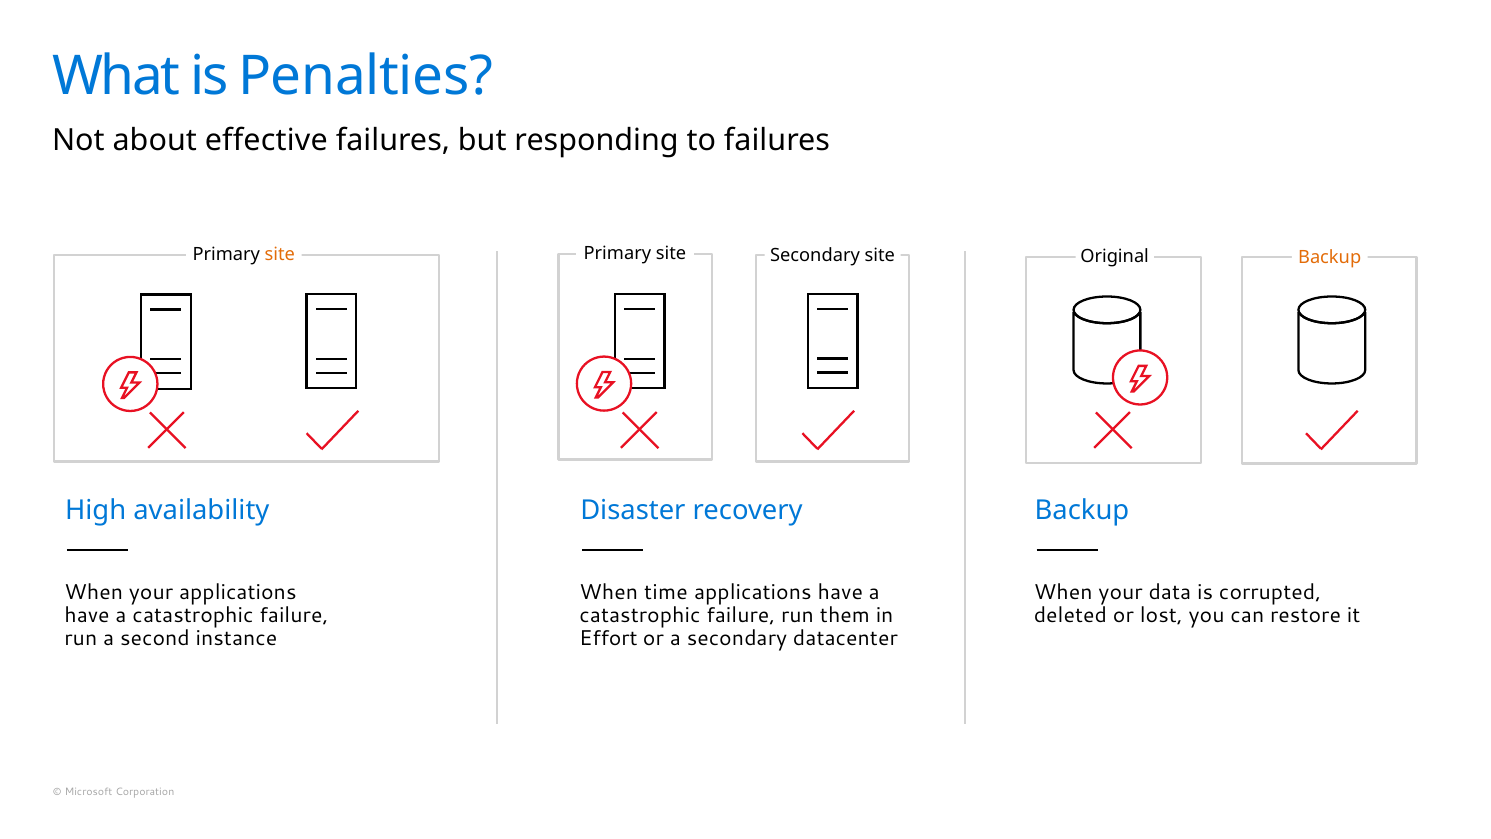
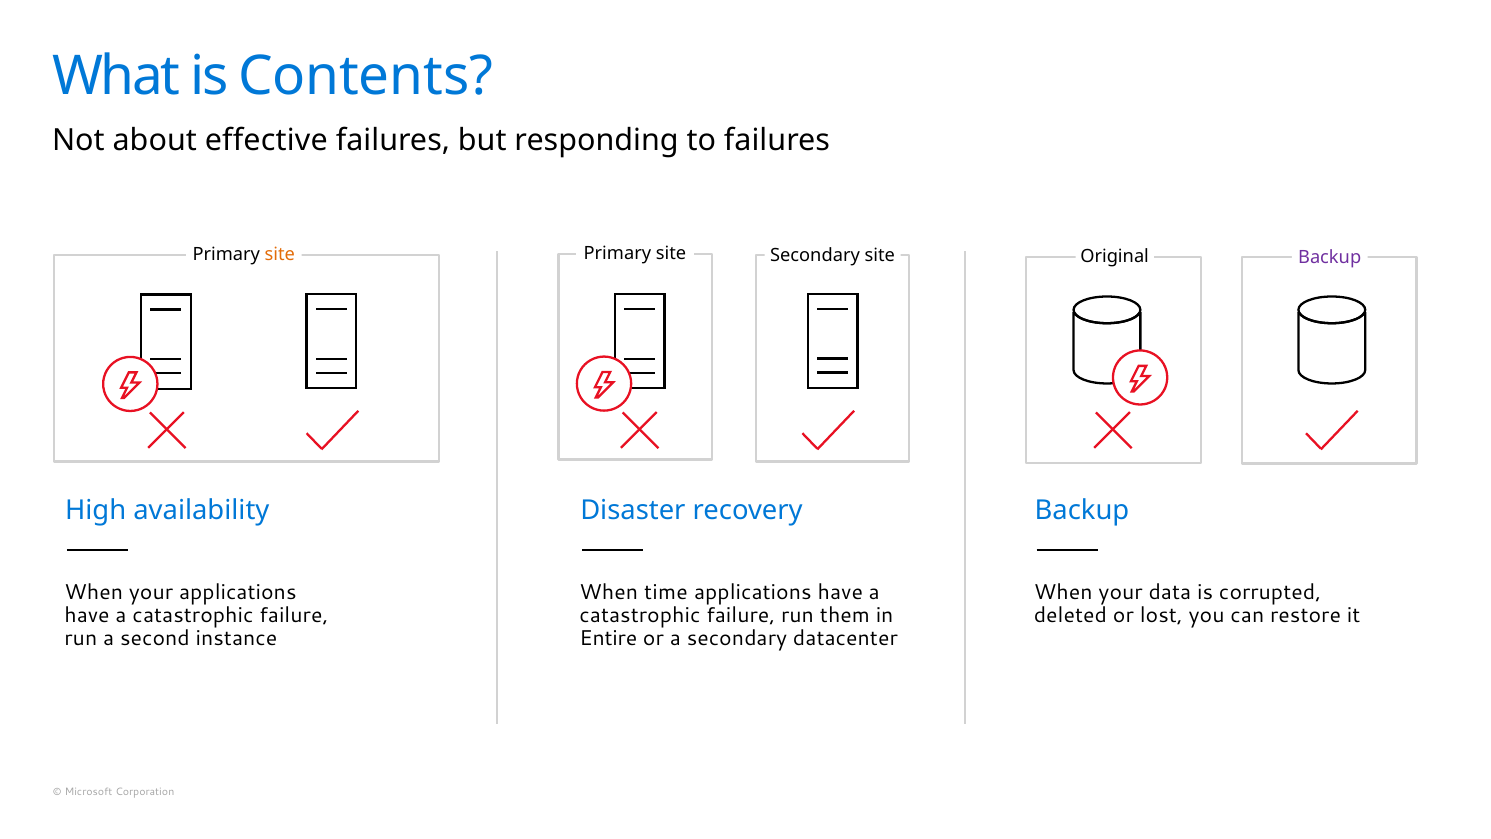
Penalties: Penalties -> Contents
Backup at (1330, 257) colour: orange -> purple
Effort: Effort -> Entire
